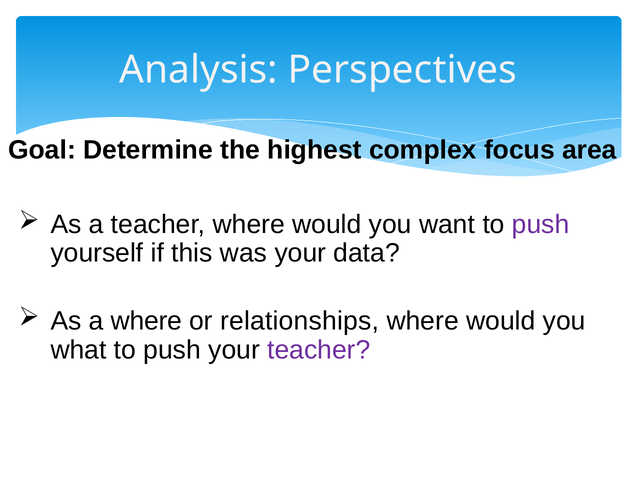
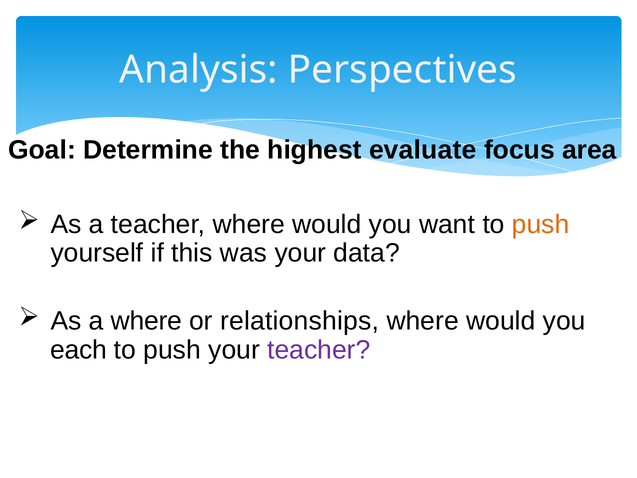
complex: complex -> evaluate
push at (541, 224) colour: purple -> orange
what: what -> each
